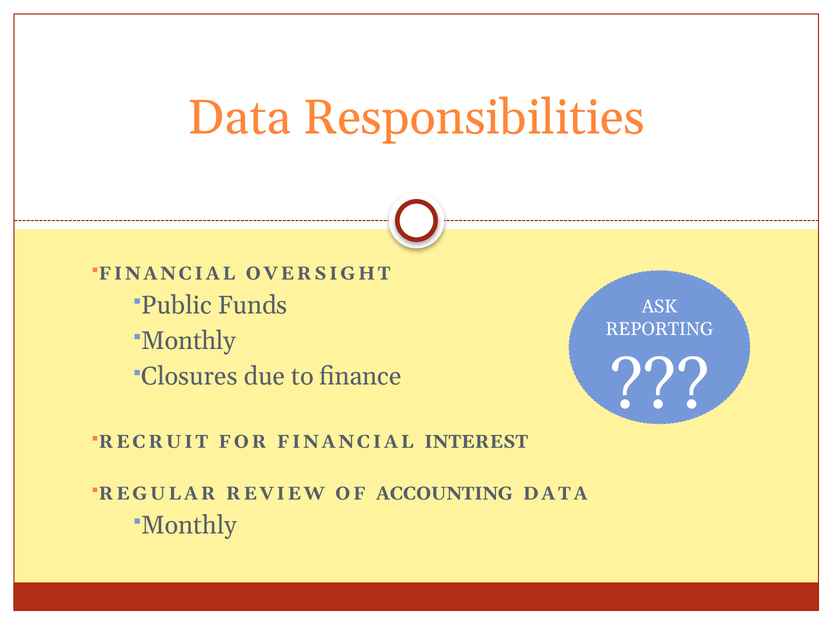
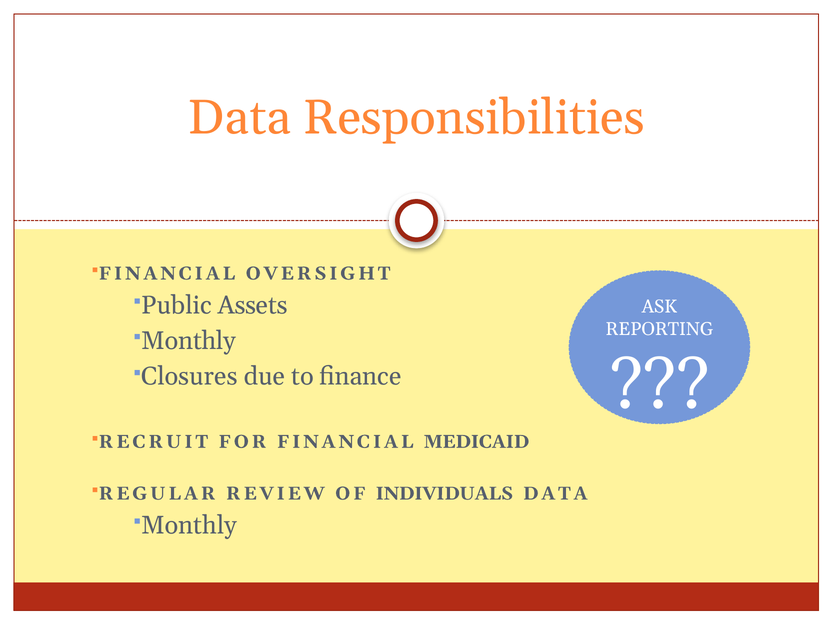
Funds: Funds -> Assets
INTEREST: INTEREST -> MEDICAID
ACCOUNTING: ACCOUNTING -> INDIVIDUALS
